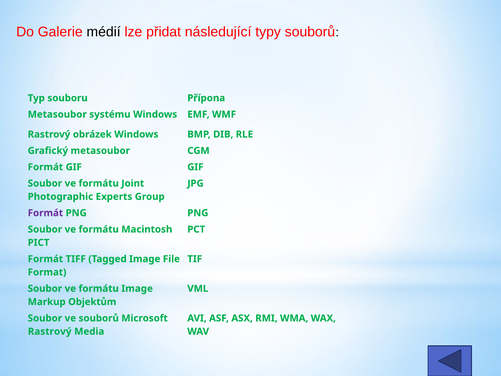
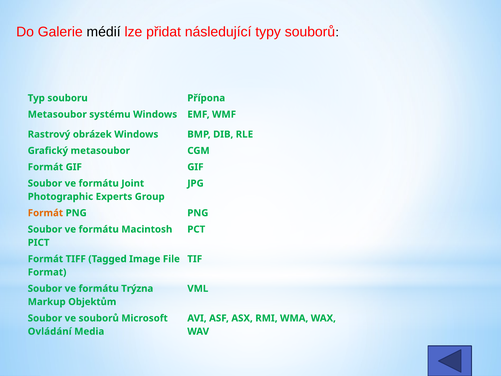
Formát at (45, 213) colour: purple -> orange
formátu Image: Image -> Trýzna
Rastrový at (50, 331): Rastrový -> Ovládání
